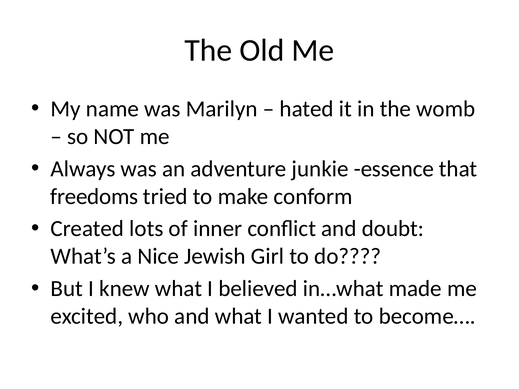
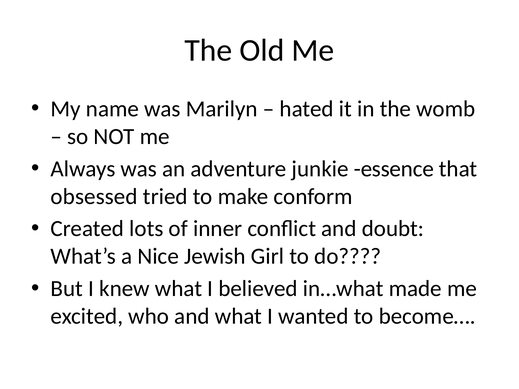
freedoms: freedoms -> obsessed
